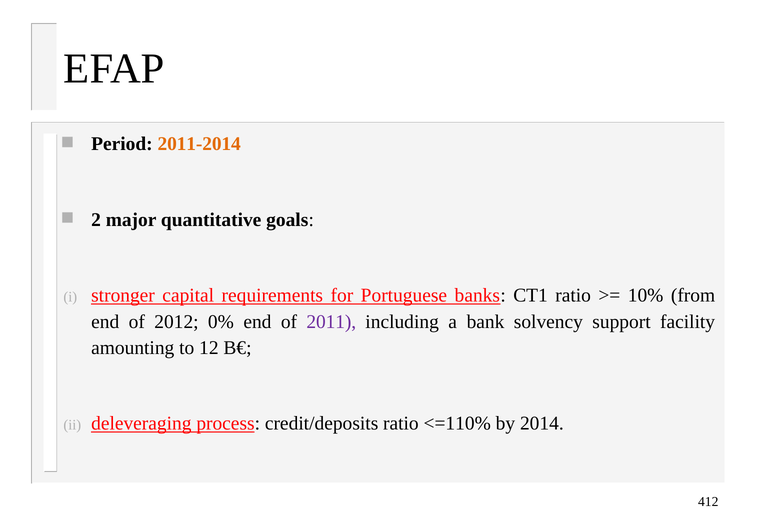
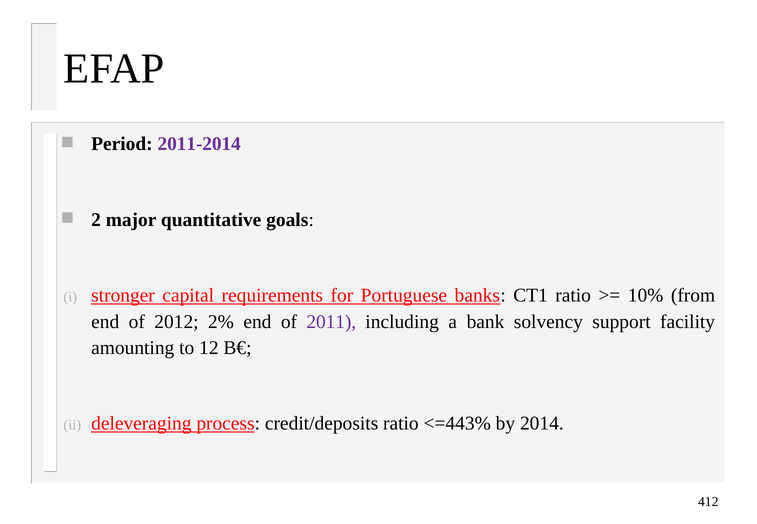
2011-2014 colour: orange -> purple
0%: 0% -> 2%
<=110%: <=110% -> <=443%
